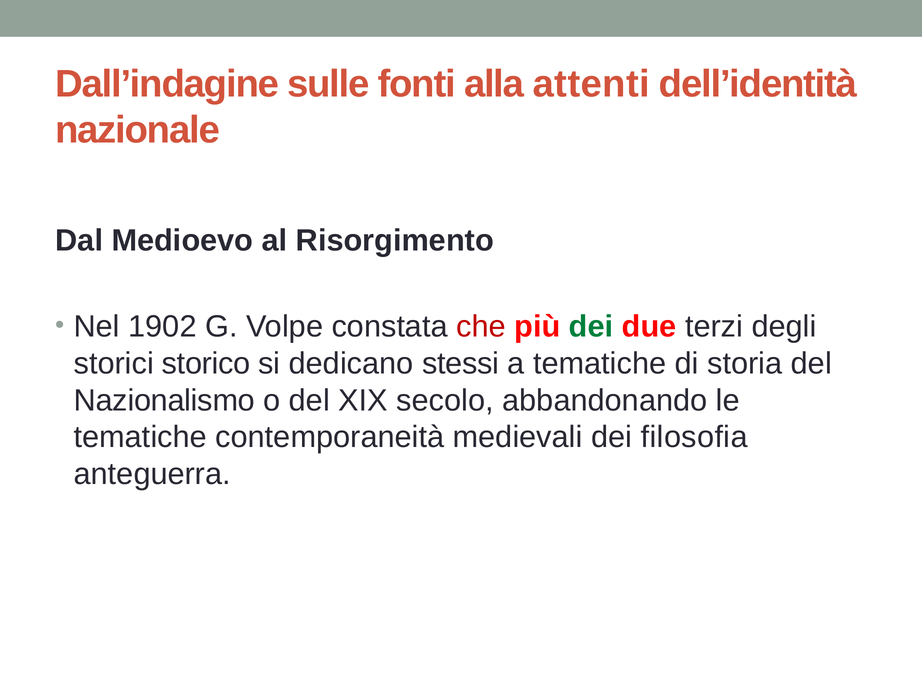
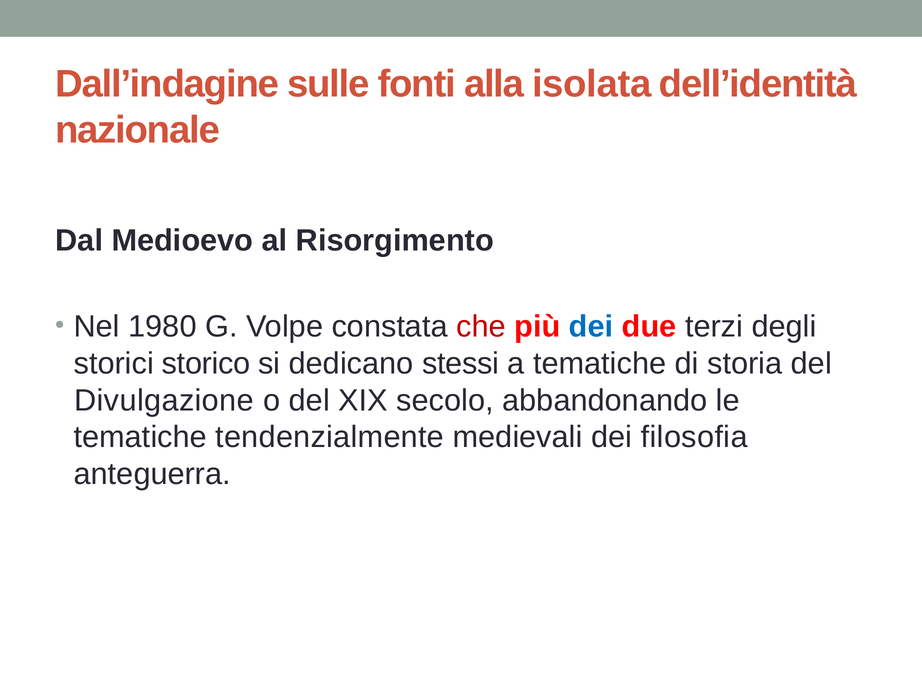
attenti: attenti -> isolata
1902: 1902 -> 1980
dei at (591, 326) colour: green -> blue
Nazionalismo: Nazionalismo -> Divulgazione
contemporaneità: contemporaneità -> tendenzialmente
